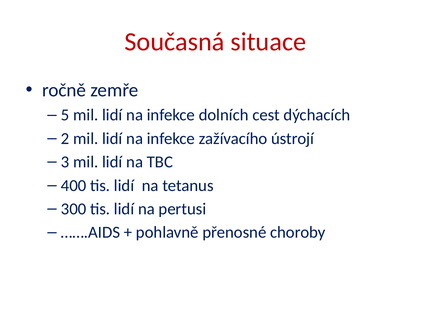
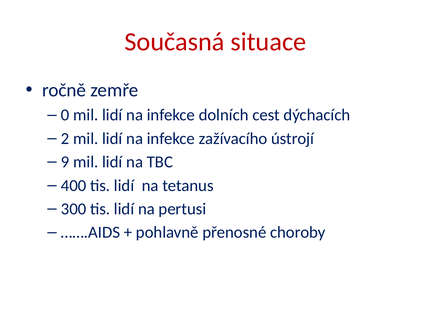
5: 5 -> 0
3: 3 -> 9
